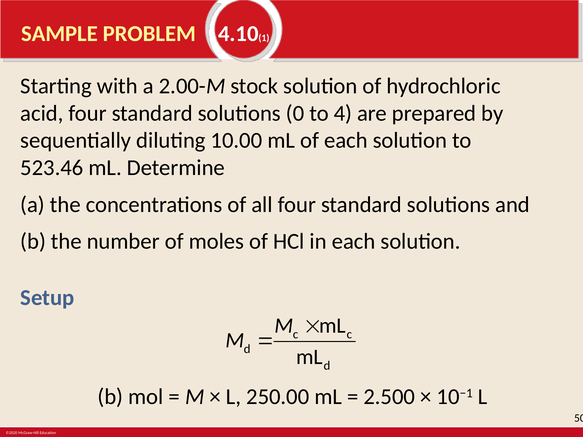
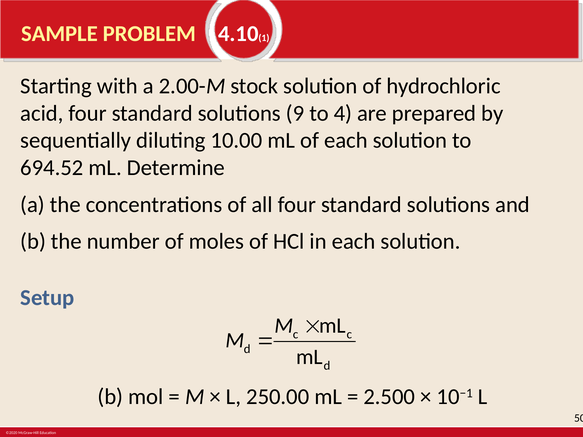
0: 0 -> 9
523.46: 523.46 -> 694.52
